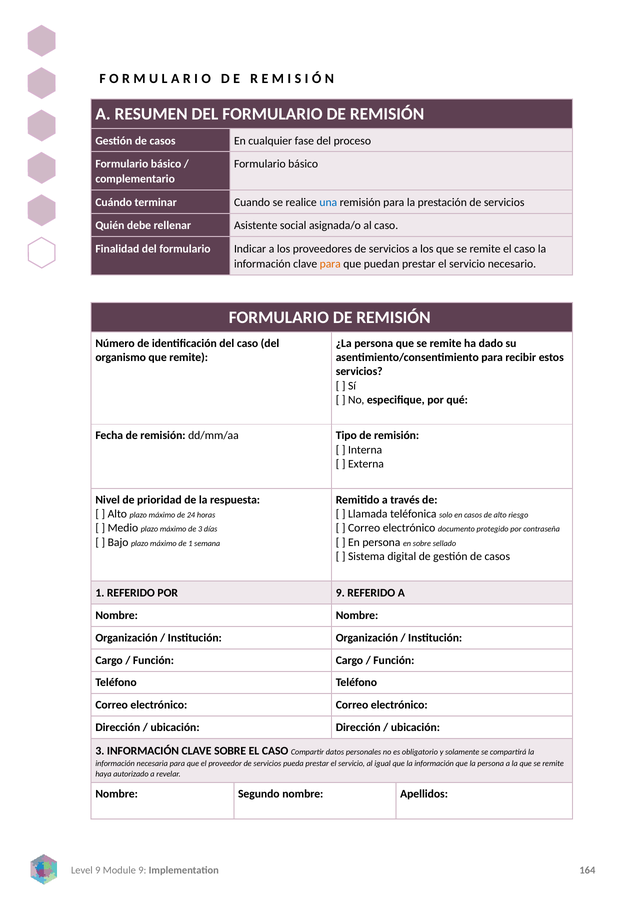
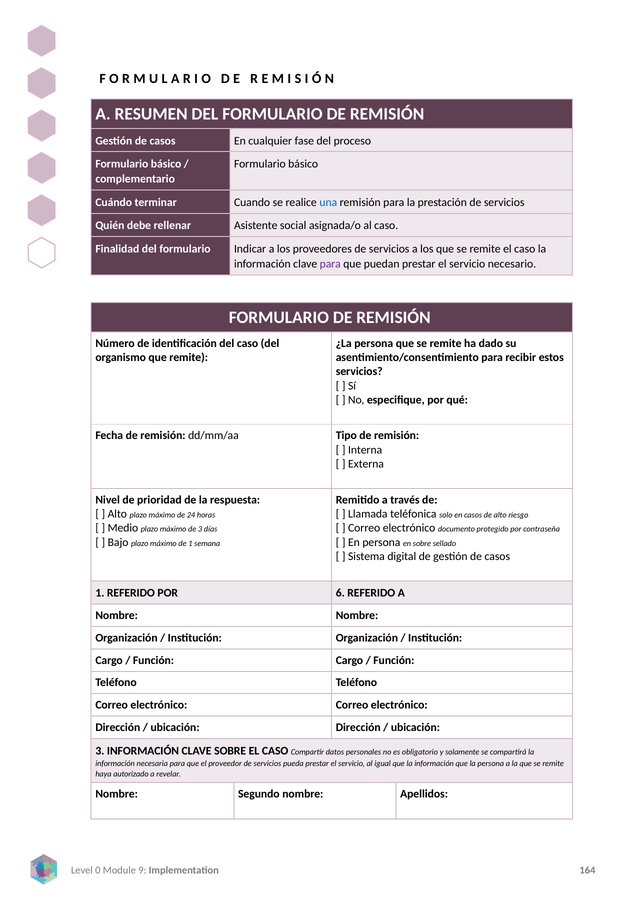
para at (330, 264) colour: orange -> purple
POR 9: 9 -> 6
9 at (98, 870): 9 -> 0
